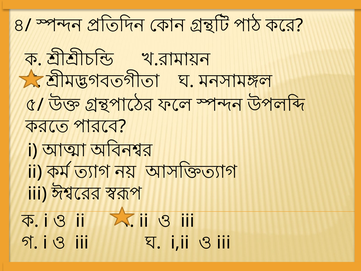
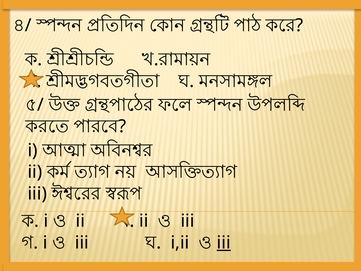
iii at (224, 242) underline: none -> present
